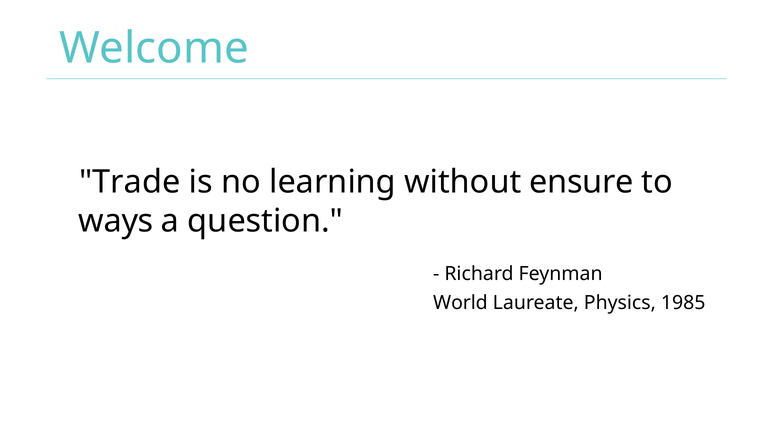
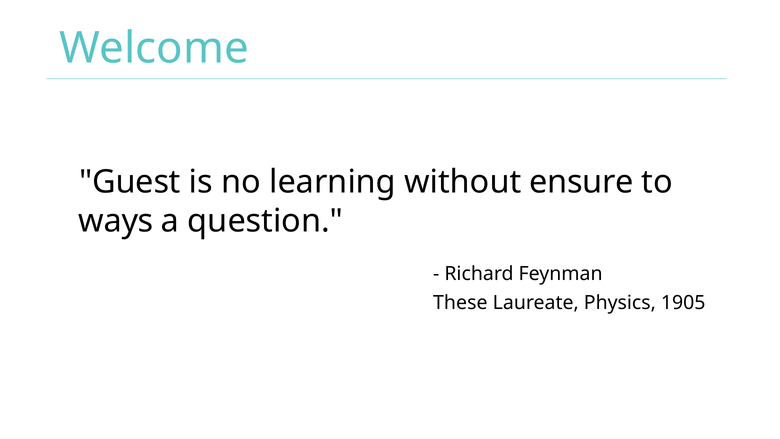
Trade: Trade -> Guest
World: World -> These
1985: 1985 -> 1905
